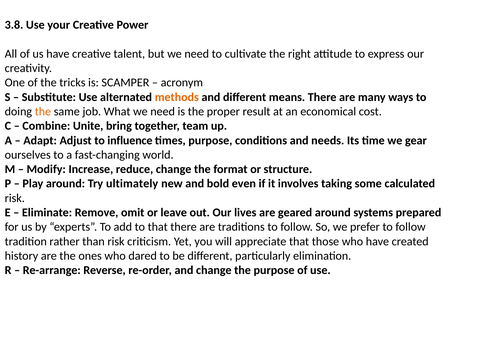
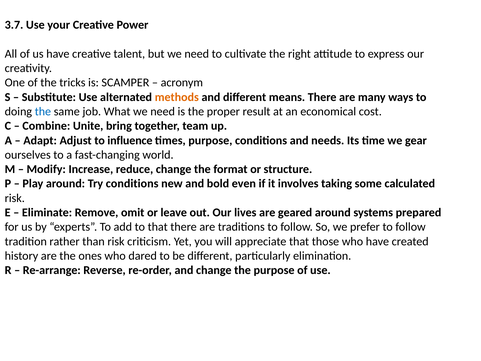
3.8: 3.8 -> 3.7
the at (43, 111) colour: orange -> blue
Try ultimately: ultimately -> conditions
